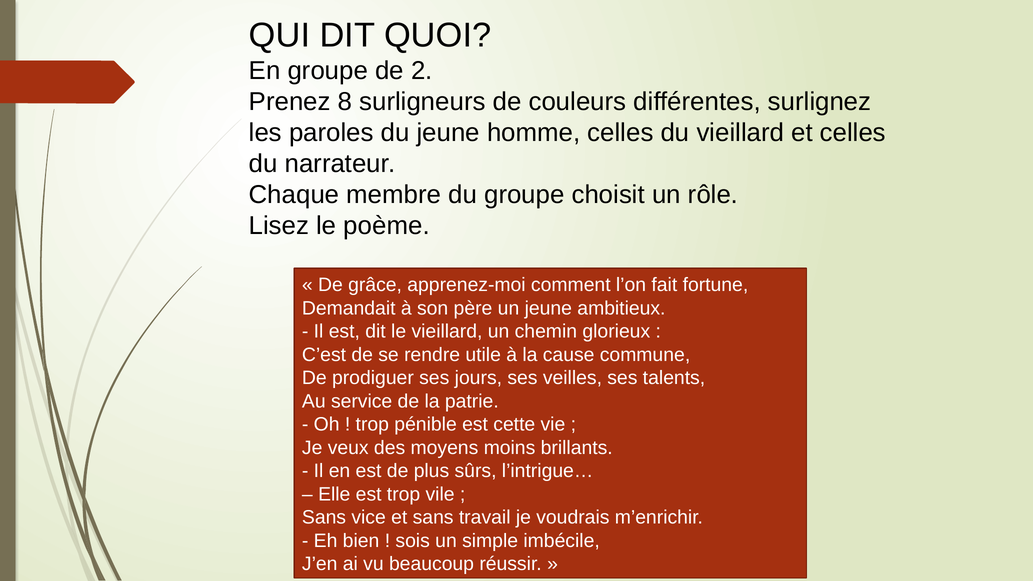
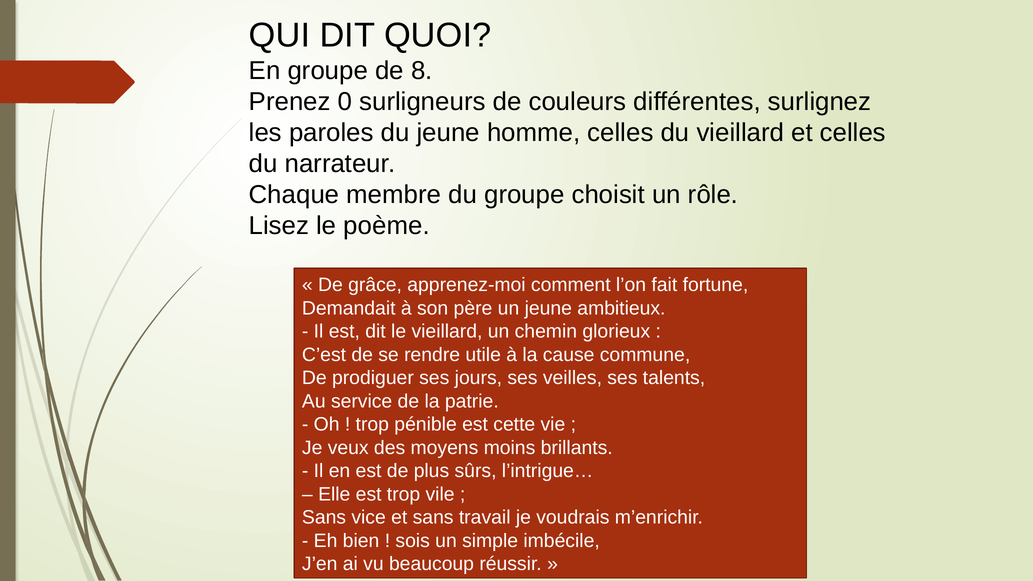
2: 2 -> 8
8: 8 -> 0
